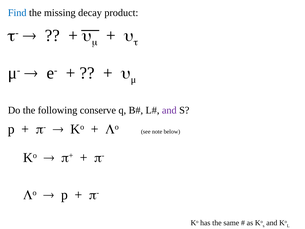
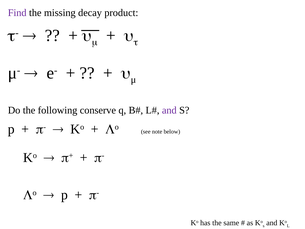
Find colour: blue -> purple
